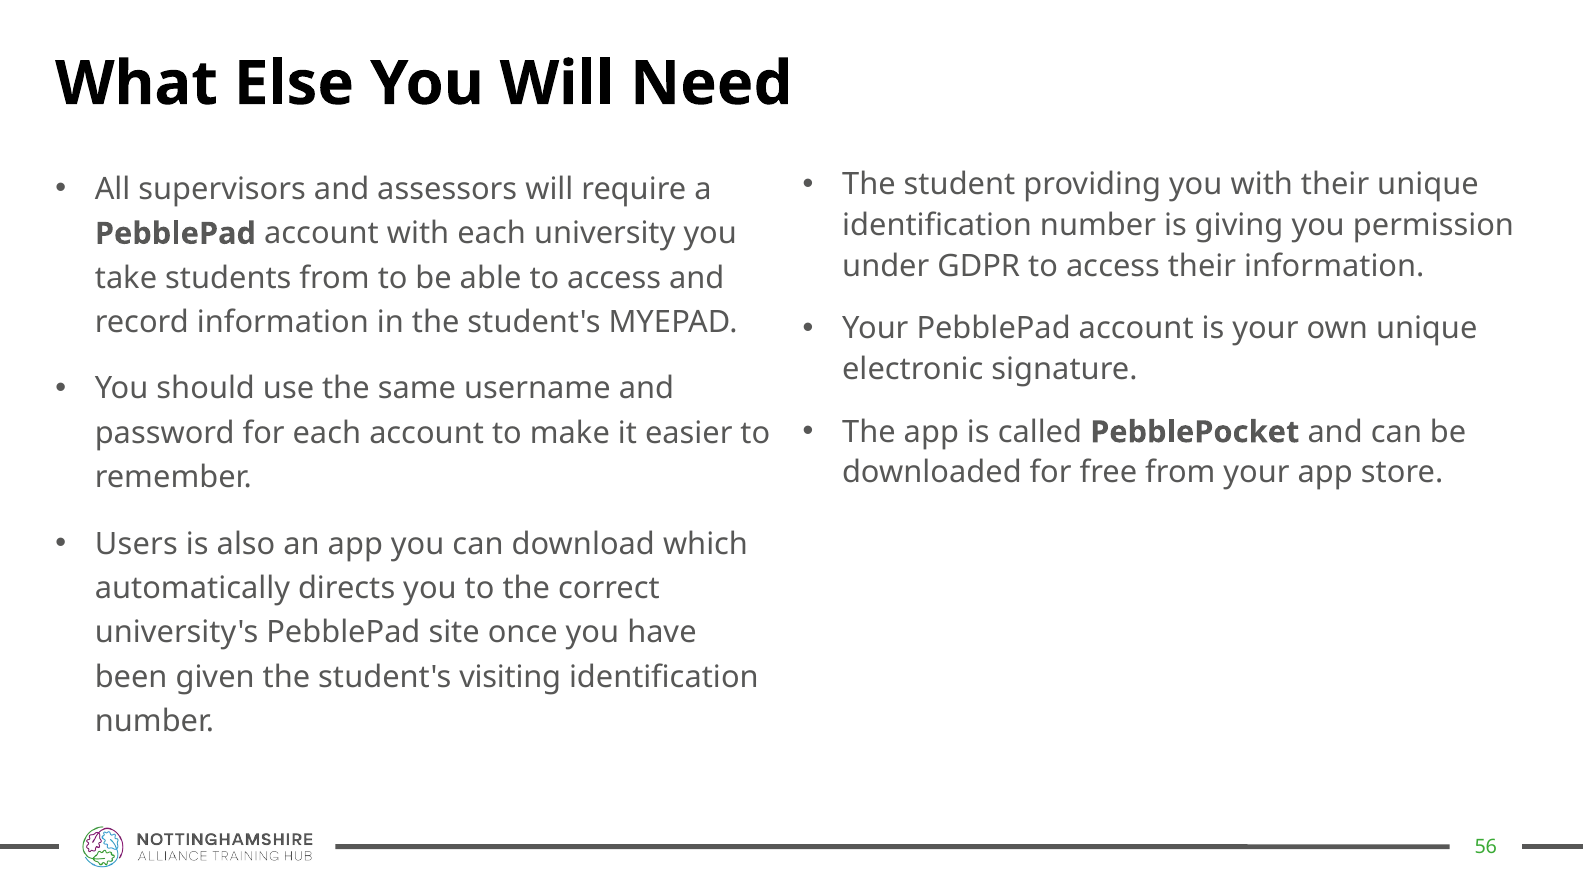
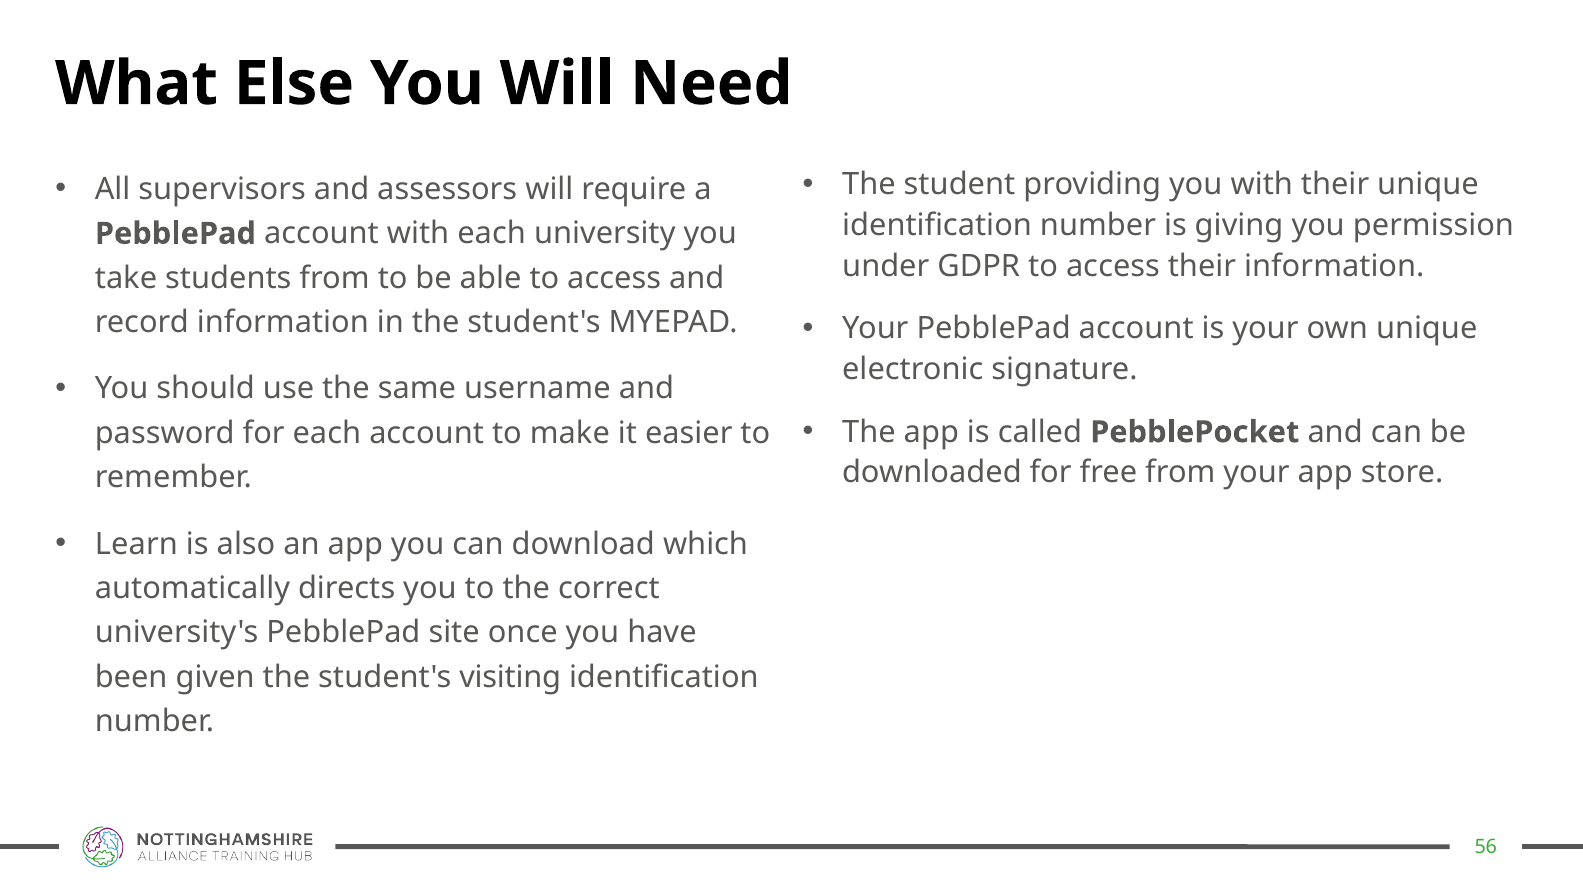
Users: Users -> Learn
